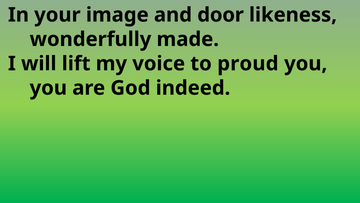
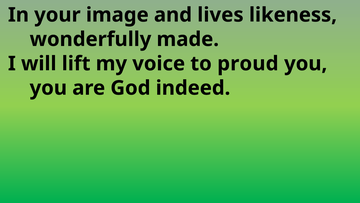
door: door -> lives
